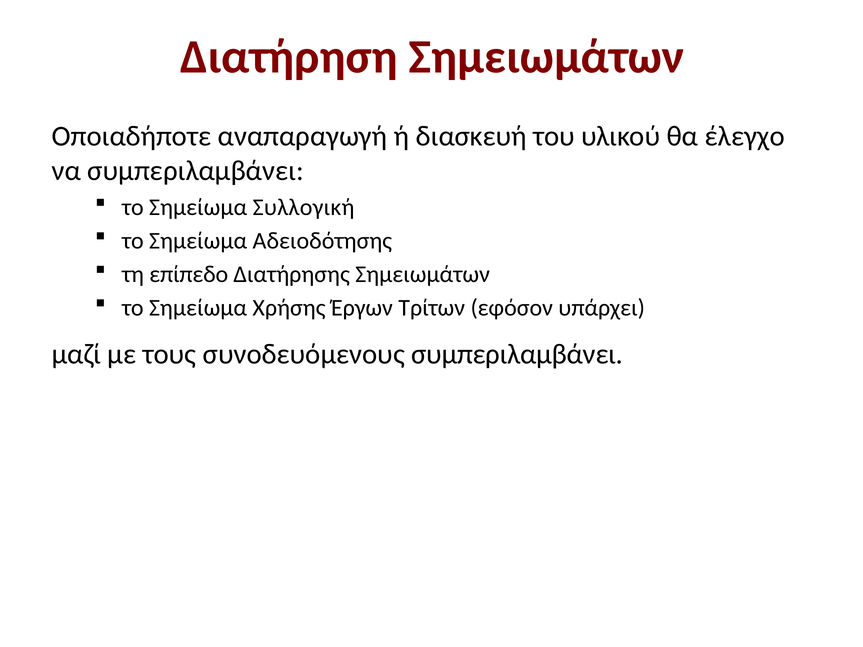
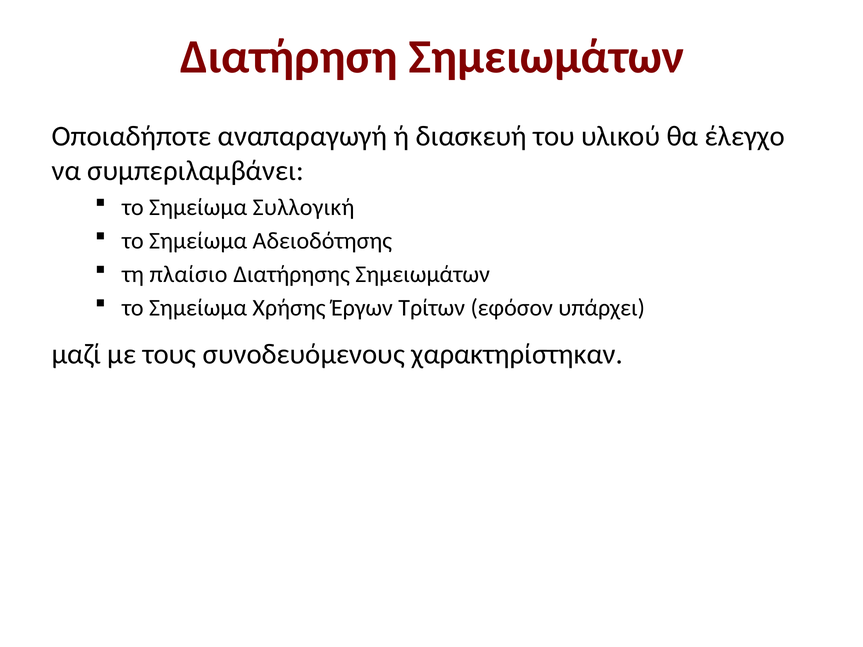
επίπεδο: επίπεδο -> πλαίσιο
συνοδευόμενους συμπεριλαμβάνει: συμπεριλαμβάνει -> χαρακτηρίστηκαν
